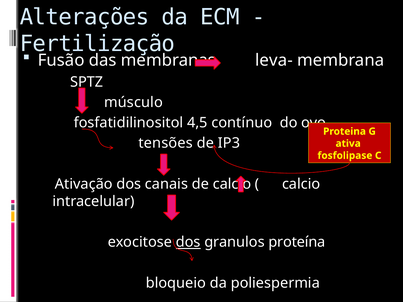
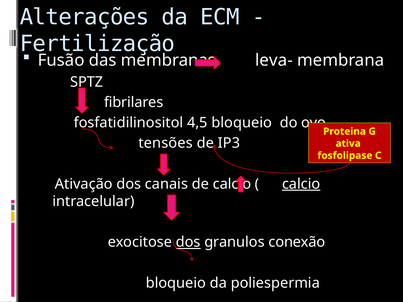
músculo: músculo -> fibrilares
4,5 contínuo: contínuo -> bloqueio
calcio at (301, 184) underline: none -> present
proteína: proteína -> conexão
